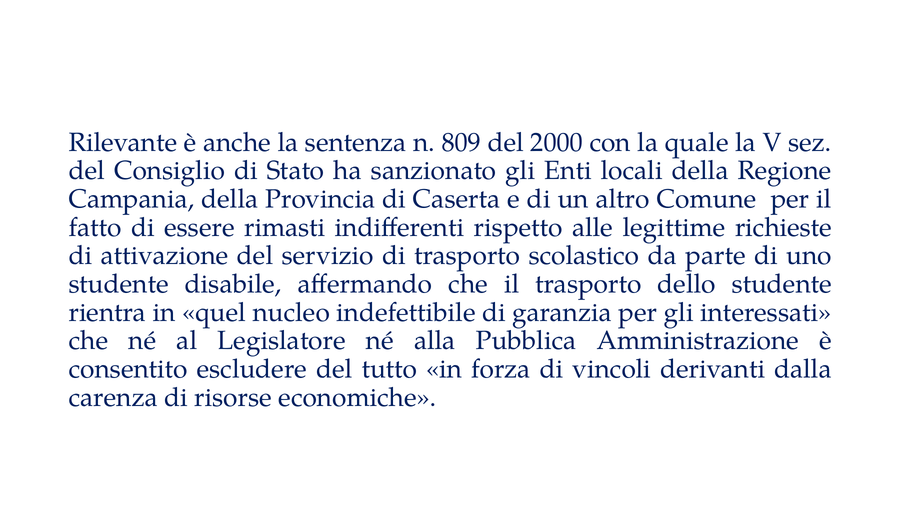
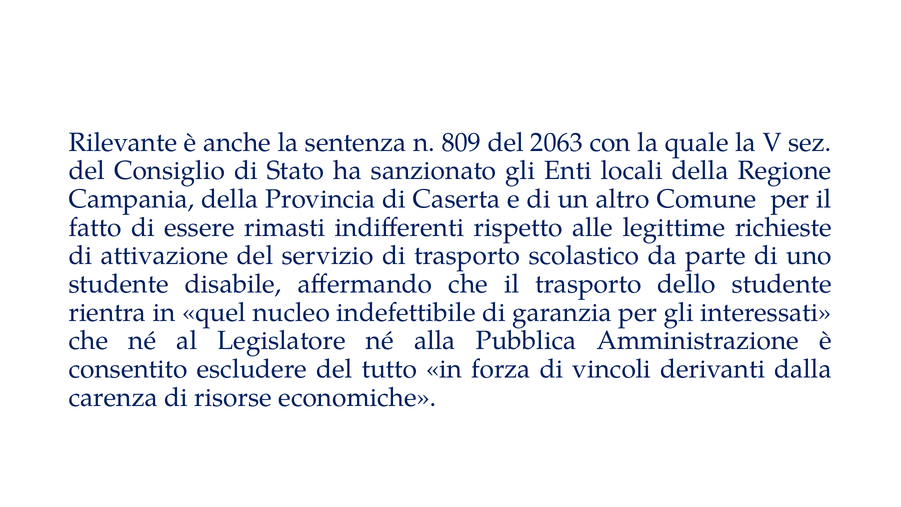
2000: 2000 -> 2063
